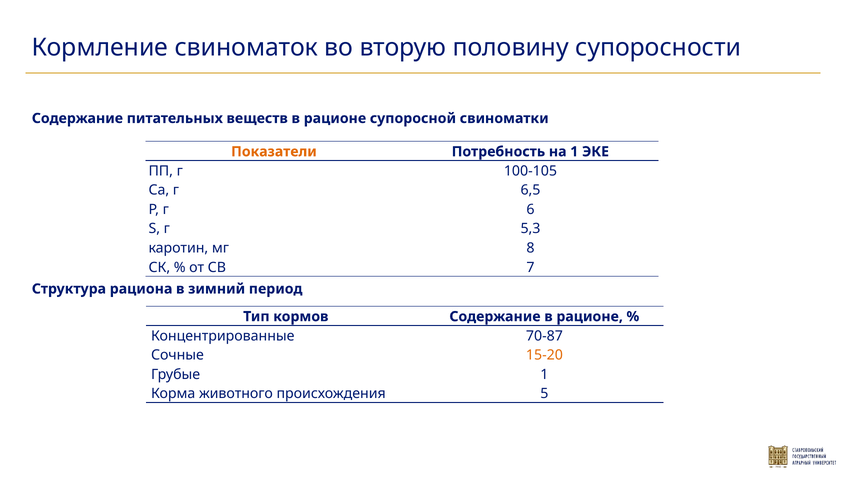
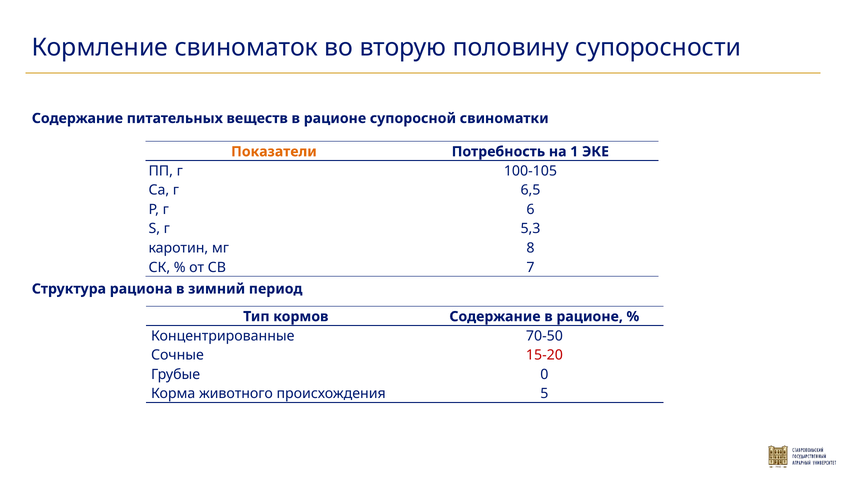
70-87: 70-87 -> 70-50
15-20 colour: orange -> red
Грубые 1: 1 -> 0
